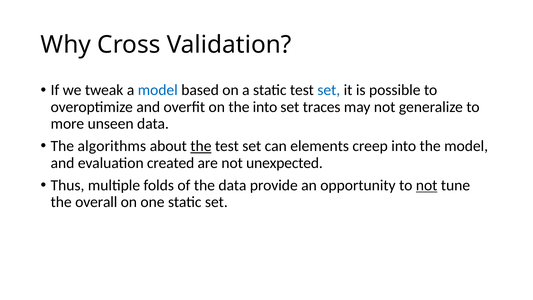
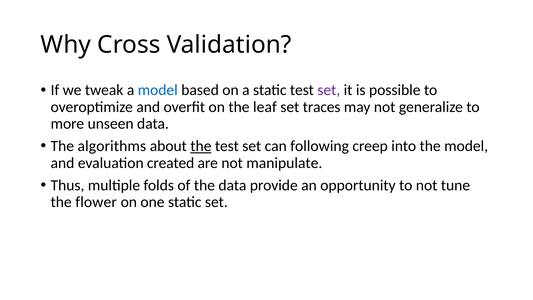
set at (329, 90) colour: blue -> purple
the into: into -> leaf
elements: elements -> following
unexpected: unexpected -> manipulate
not at (427, 185) underline: present -> none
overall: overall -> flower
